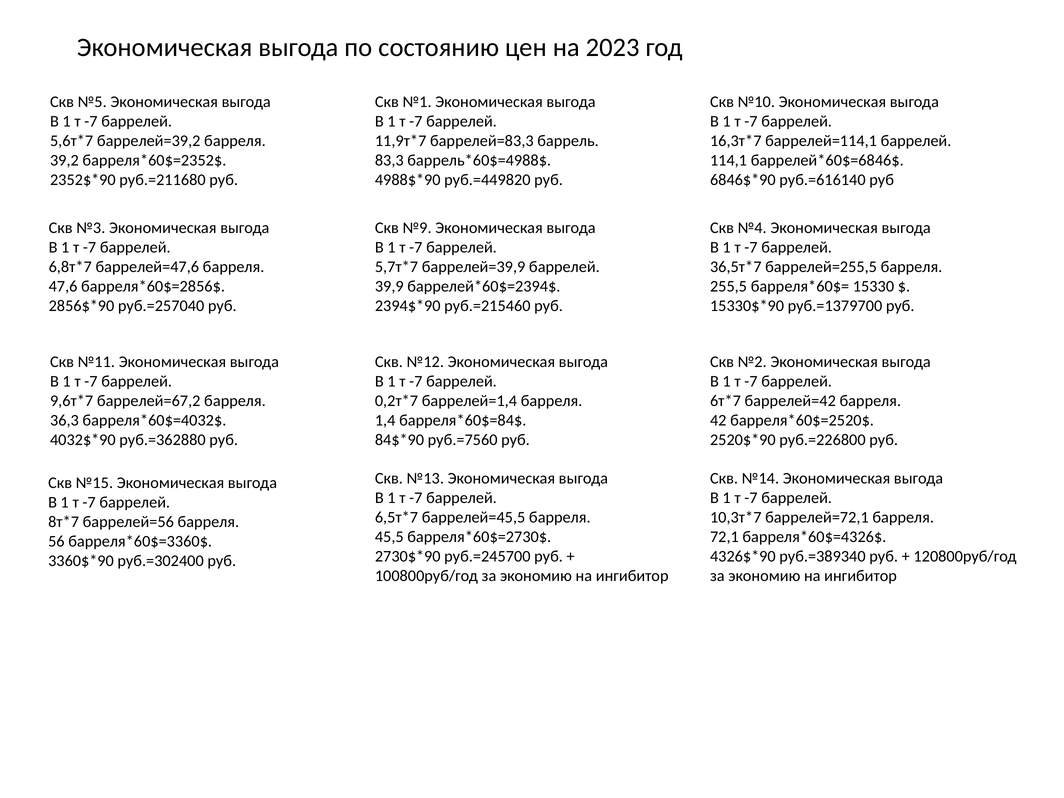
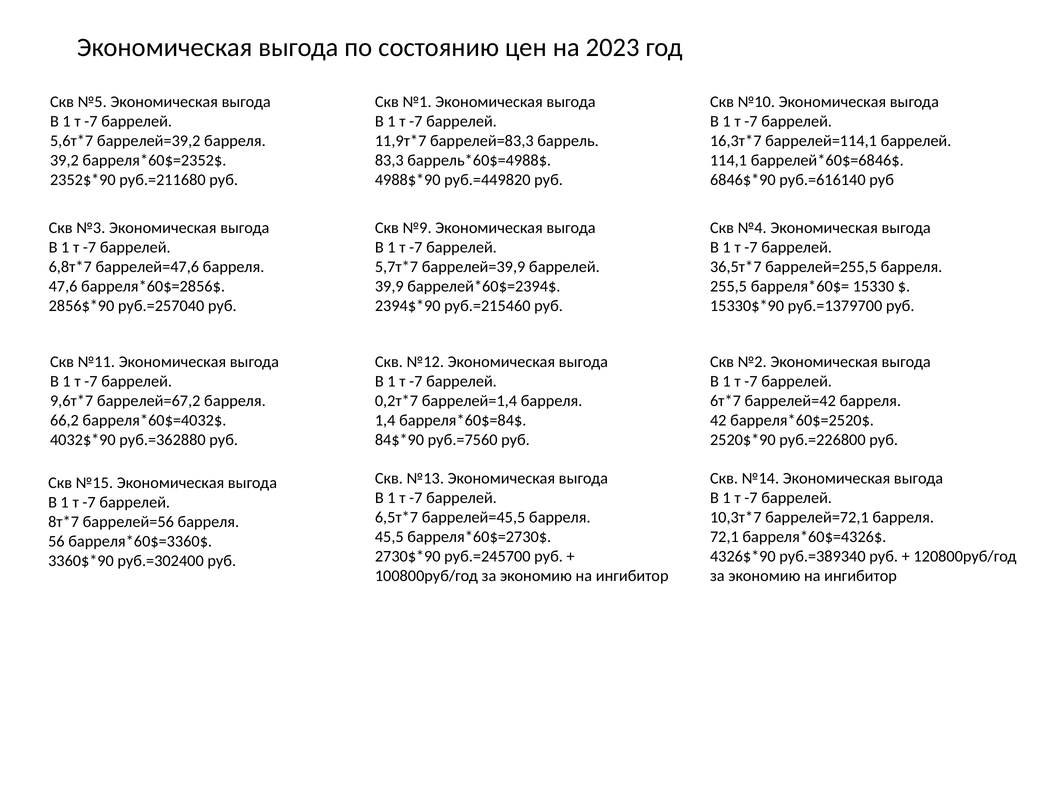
36,3: 36,3 -> 66,2
